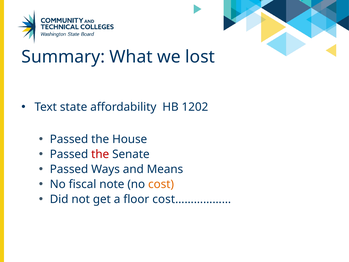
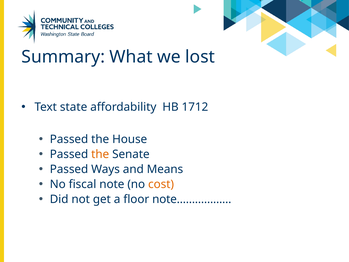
1202: 1202 -> 1712
the at (100, 154) colour: red -> orange
cost………………: cost……………… -> note………………
